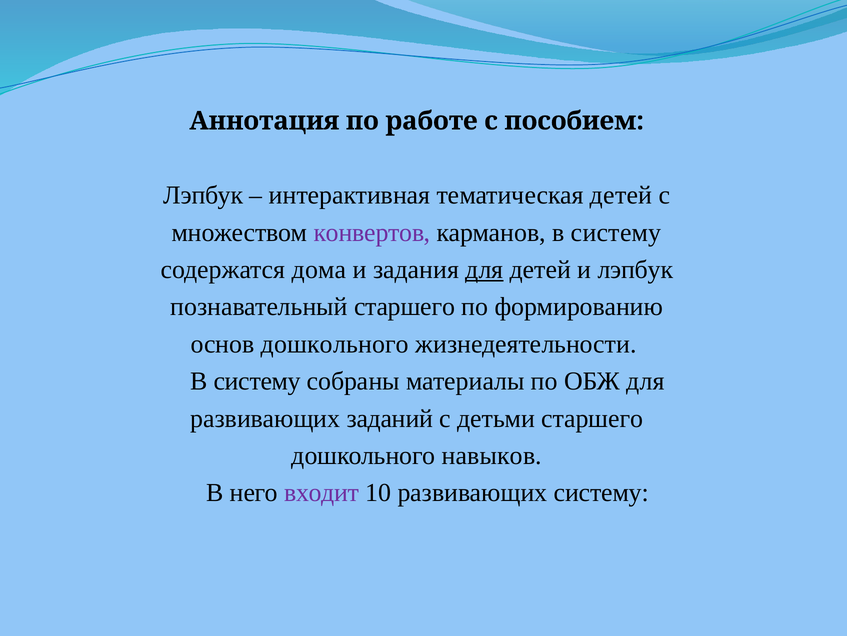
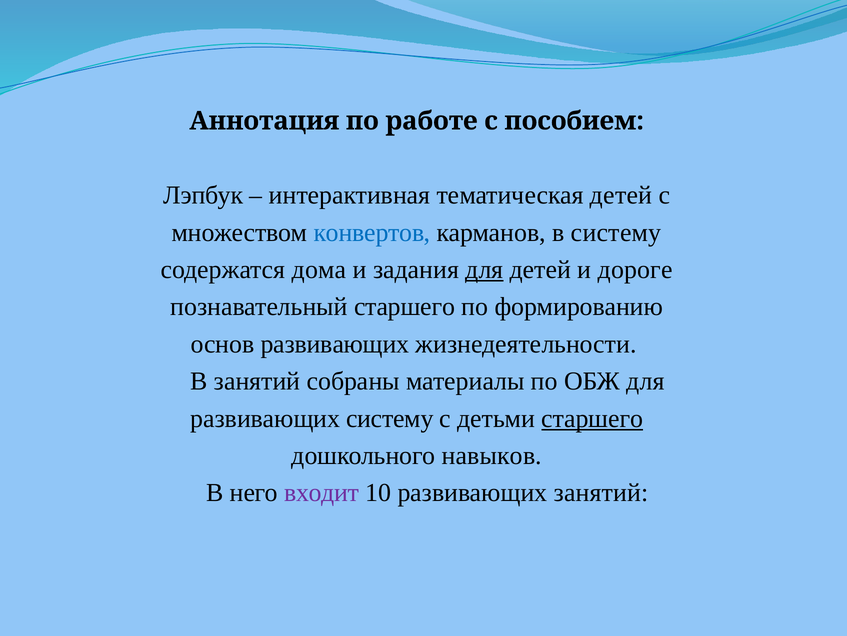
конвертов colour: purple -> blue
и лэпбук: лэпбук -> дороге
основ дошкольного: дошкольного -> развивающих
систему at (257, 381): систему -> занятий
развивающих заданий: заданий -> систему
старшего at (592, 418) underline: none -> present
развивающих систему: систему -> занятий
